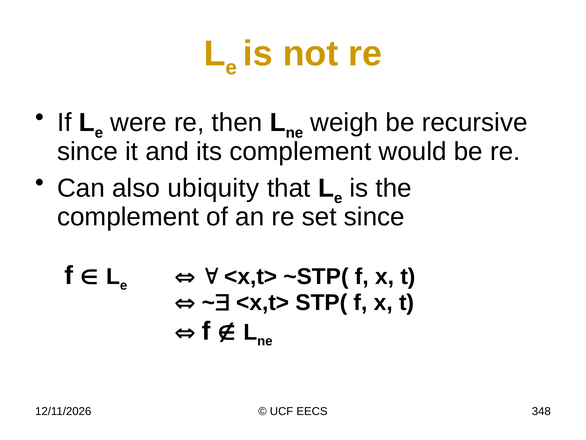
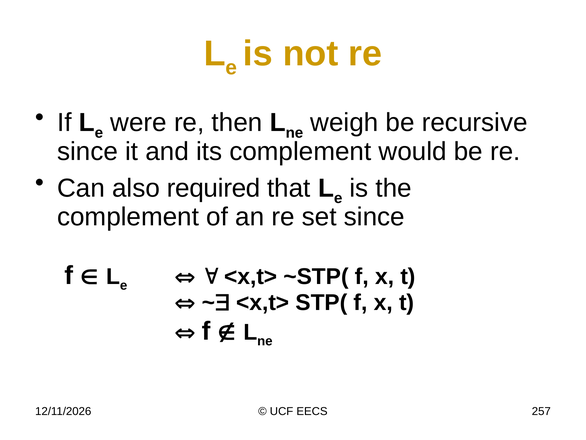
ubiquity: ubiquity -> required
348: 348 -> 257
